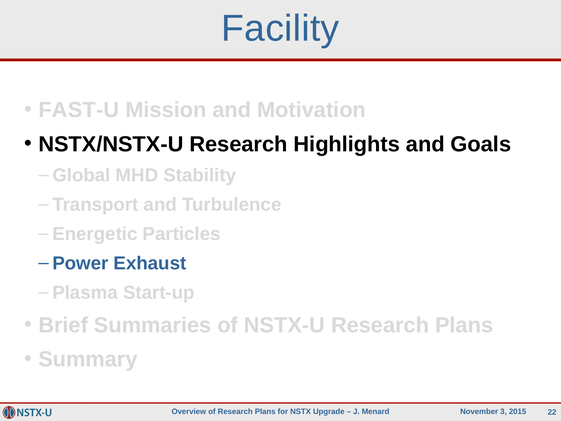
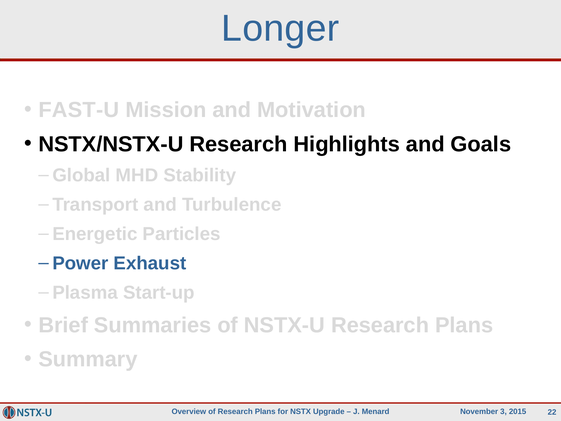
Facility: Facility -> Longer
